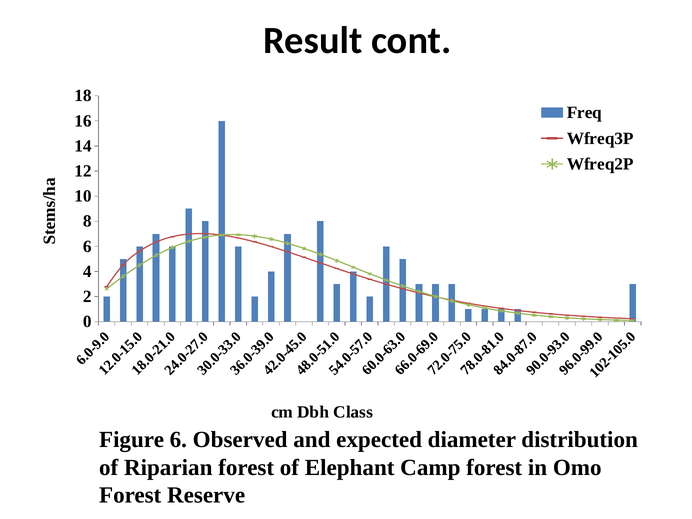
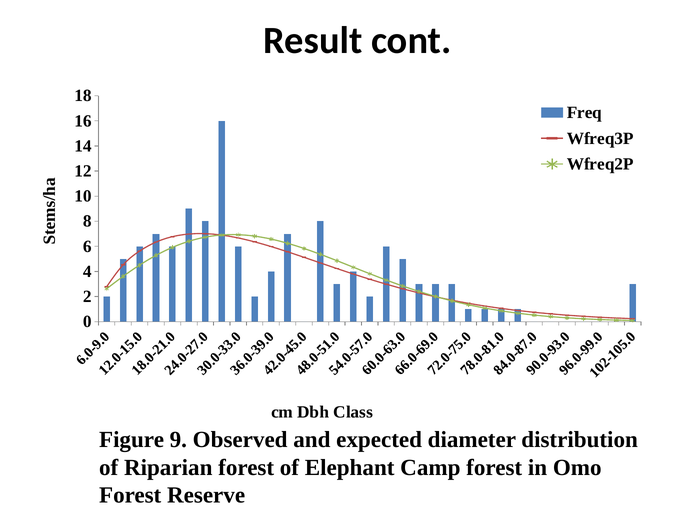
Figure 6: 6 -> 9
